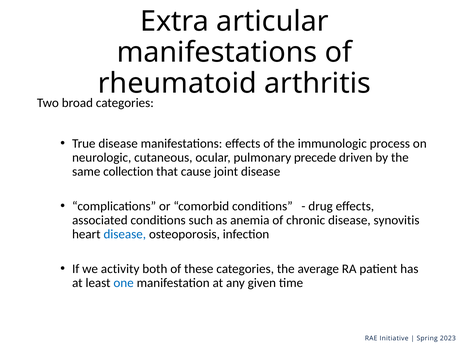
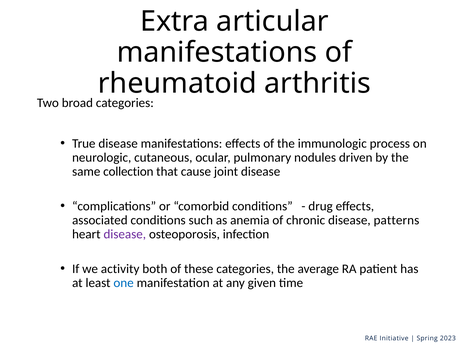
precede: precede -> nodules
synovitis: synovitis -> patterns
disease at (125, 235) colour: blue -> purple
